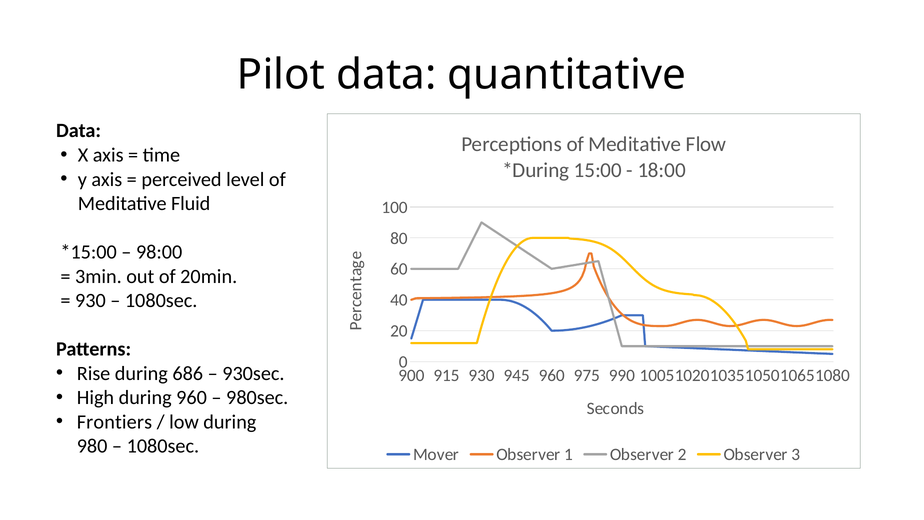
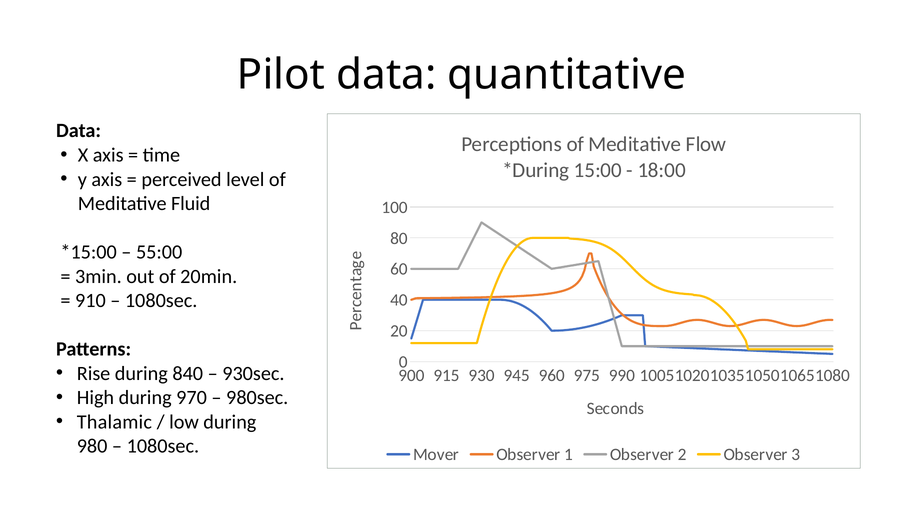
98:00: 98:00 -> 55:00
930 at (90, 301): 930 -> 910
686: 686 -> 840
during 960: 960 -> 970
Frontiers: Frontiers -> Thalamic
